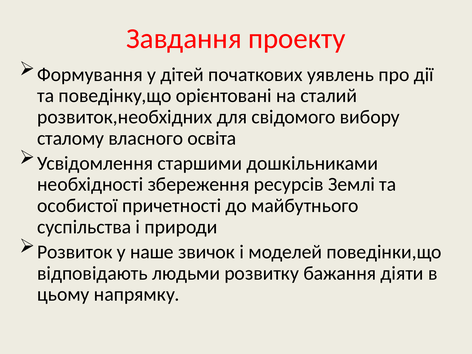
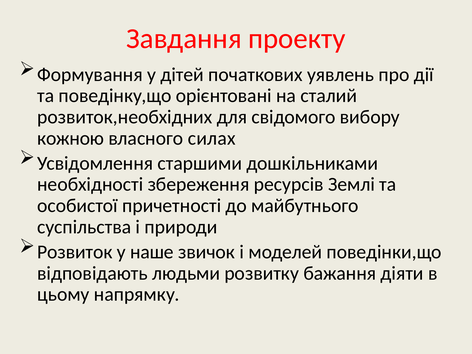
сталому: сталому -> кожною
освіта: освіта -> силах
